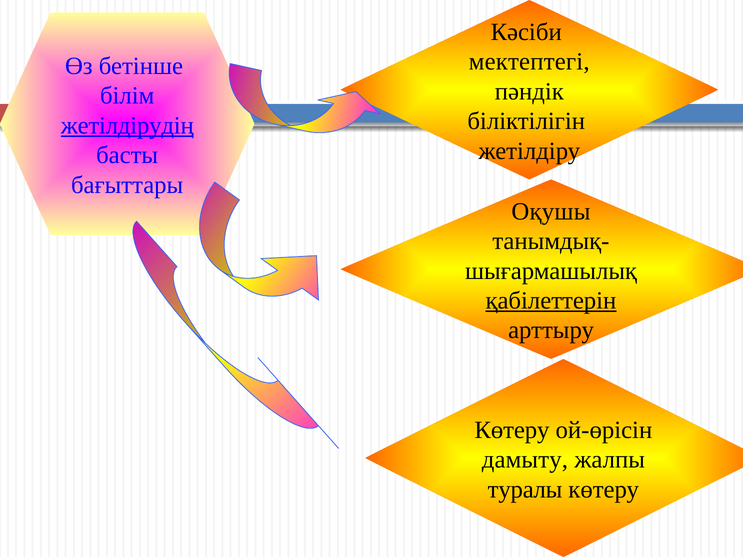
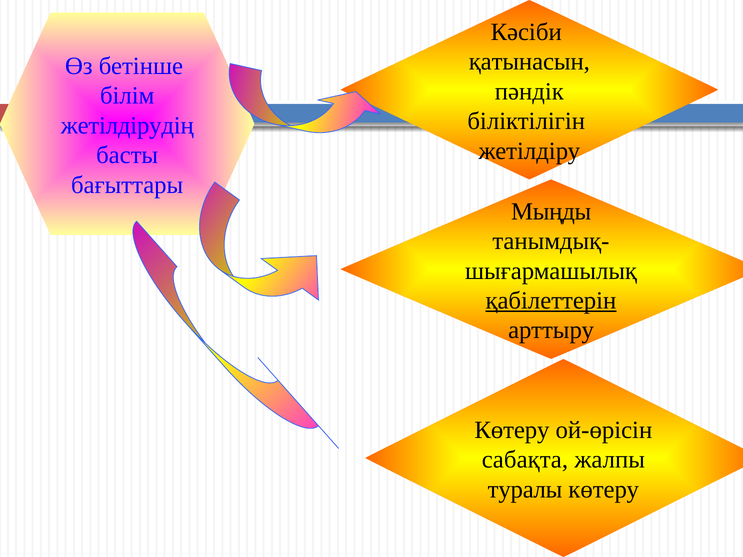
мектептегі: мектептегі -> қатынасын
жетілдірудің underline: present -> none
Оқушы: Оқушы -> Мыңды
дамыту: дамыту -> сабақта
